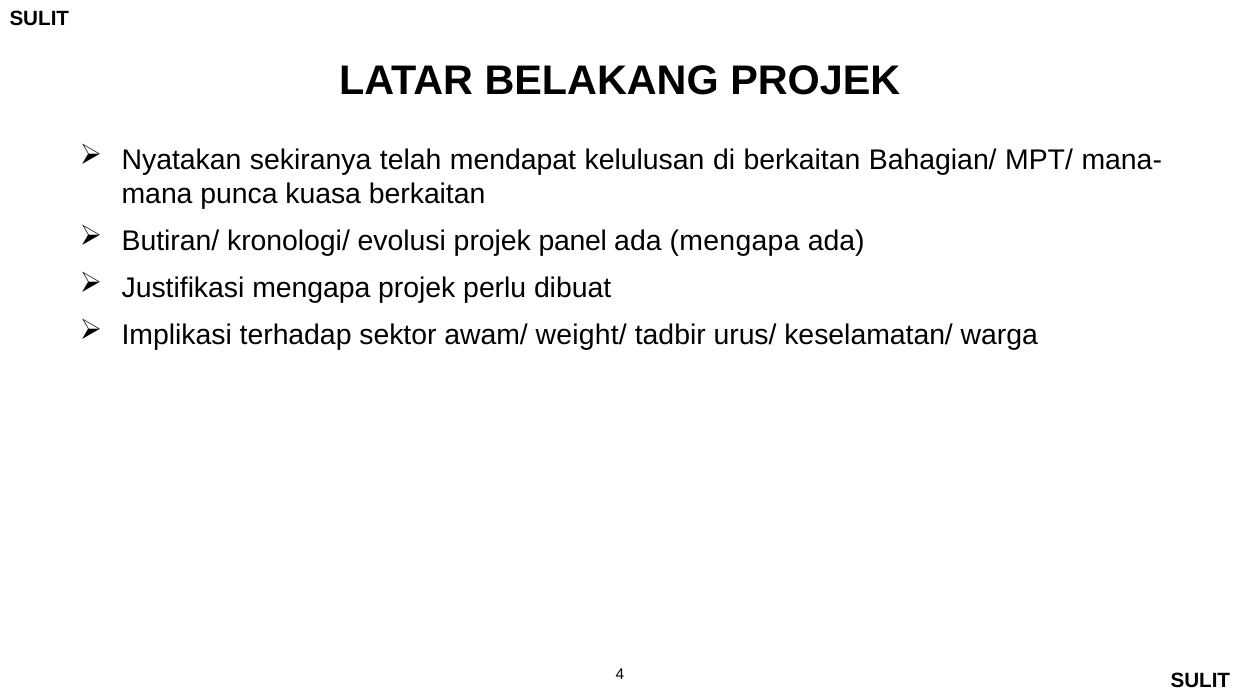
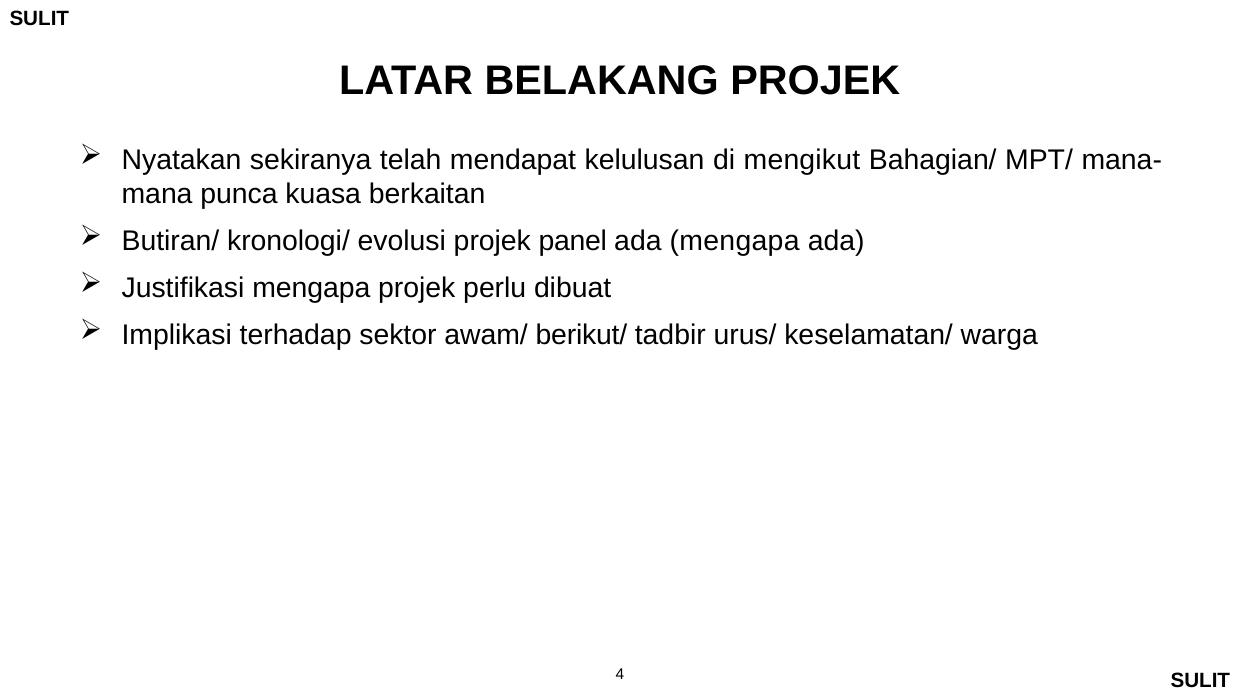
di berkaitan: berkaitan -> mengikut
weight/: weight/ -> berikut/
